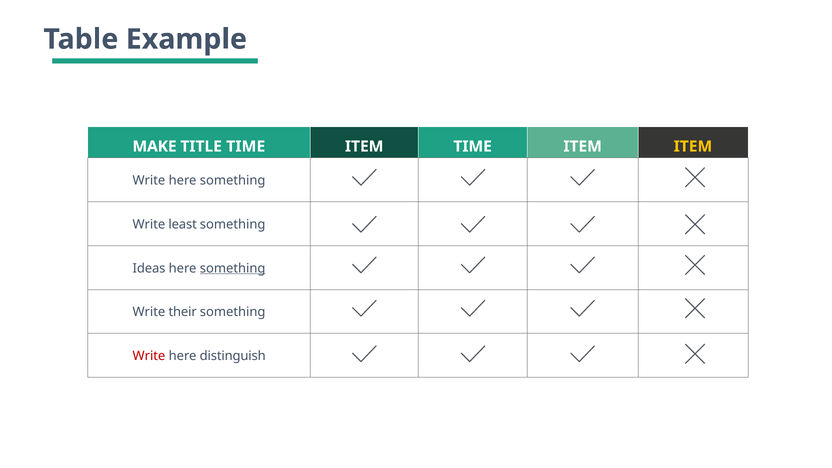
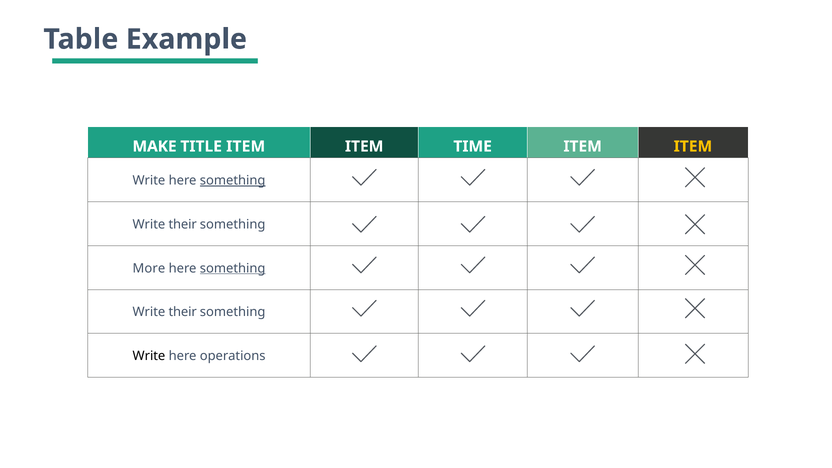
TITLE TIME: TIME -> ITEM
something at (233, 181) underline: none -> present
least at (183, 224): least -> their
Ideas: Ideas -> More
Write at (149, 356) colour: red -> black
distinguish: distinguish -> operations
